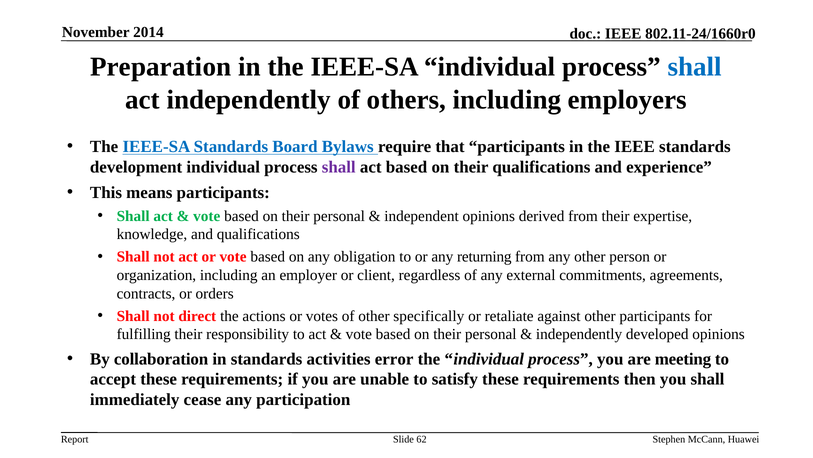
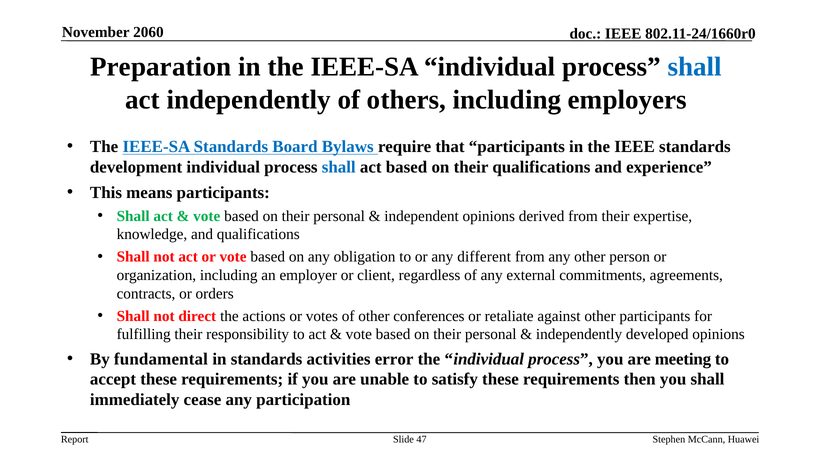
2014: 2014 -> 2060
shall at (339, 167) colour: purple -> blue
returning: returning -> different
specifically: specifically -> conferences
collaboration: collaboration -> fundamental
62: 62 -> 47
